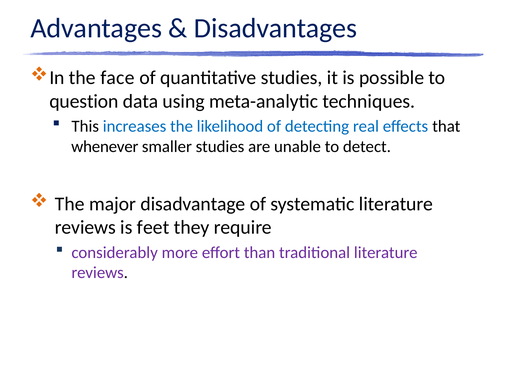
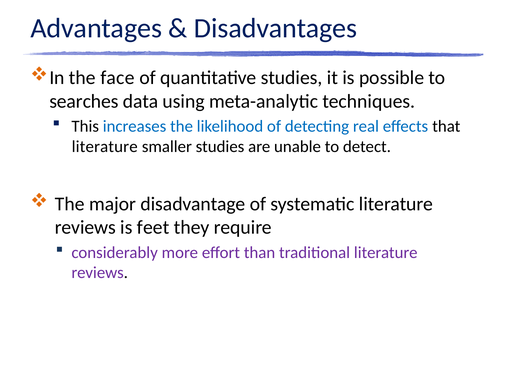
question: question -> searches
whenever at (105, 147): whenever -> literature
